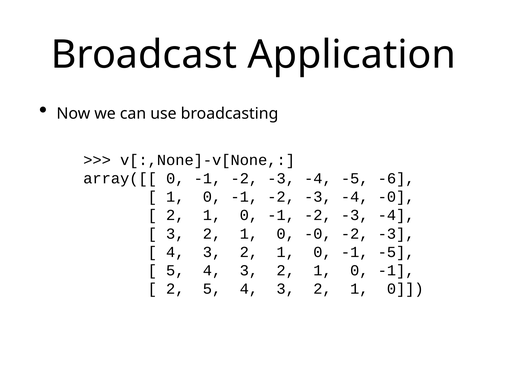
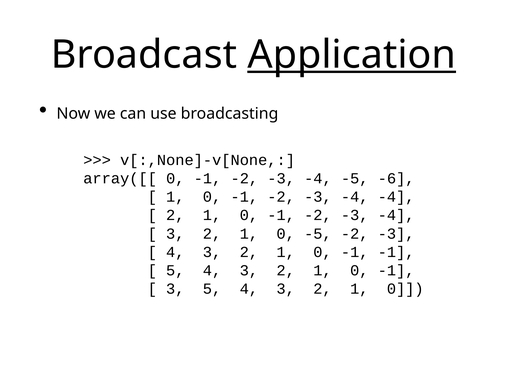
Application underline: none -> present
-4 -0: -0 -> -4
0 -0: -0 -> -5
-1 -5: -5 -> -1
2 at (175, 289): 2 -> 3
